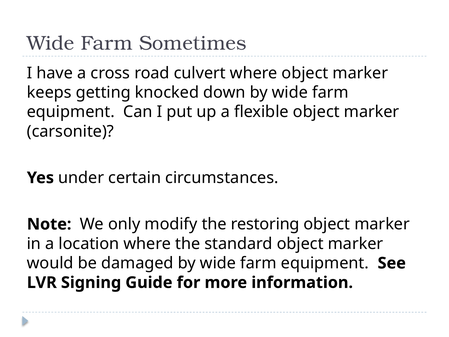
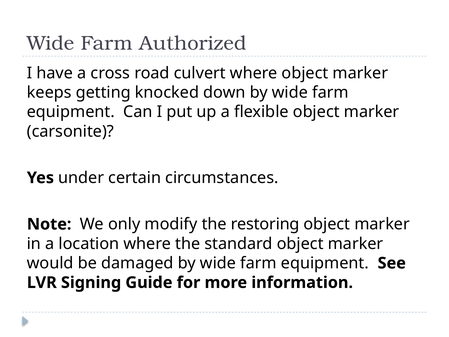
Sometimes: Sometimes -> Authorized
